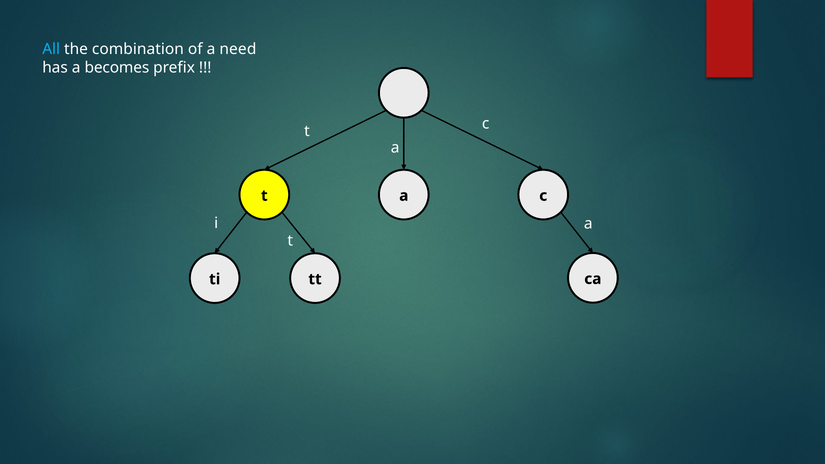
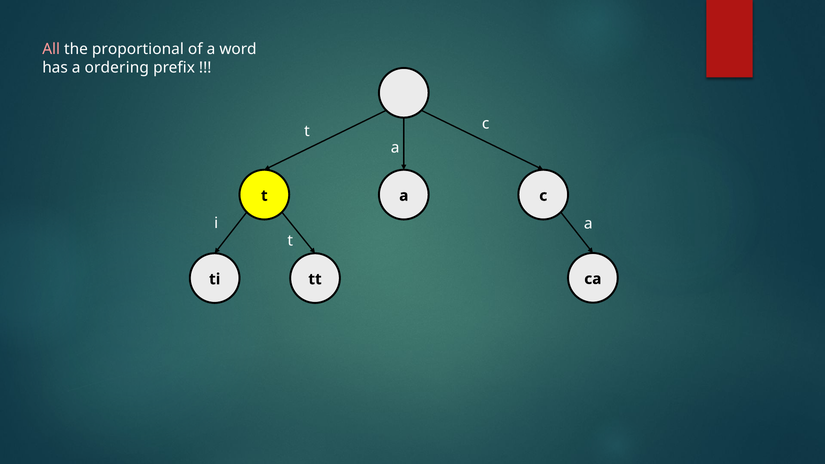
All colour: light blue -> pink
combination: combination -> proportional
need: need -> word
becomes: becomes -> ordering
